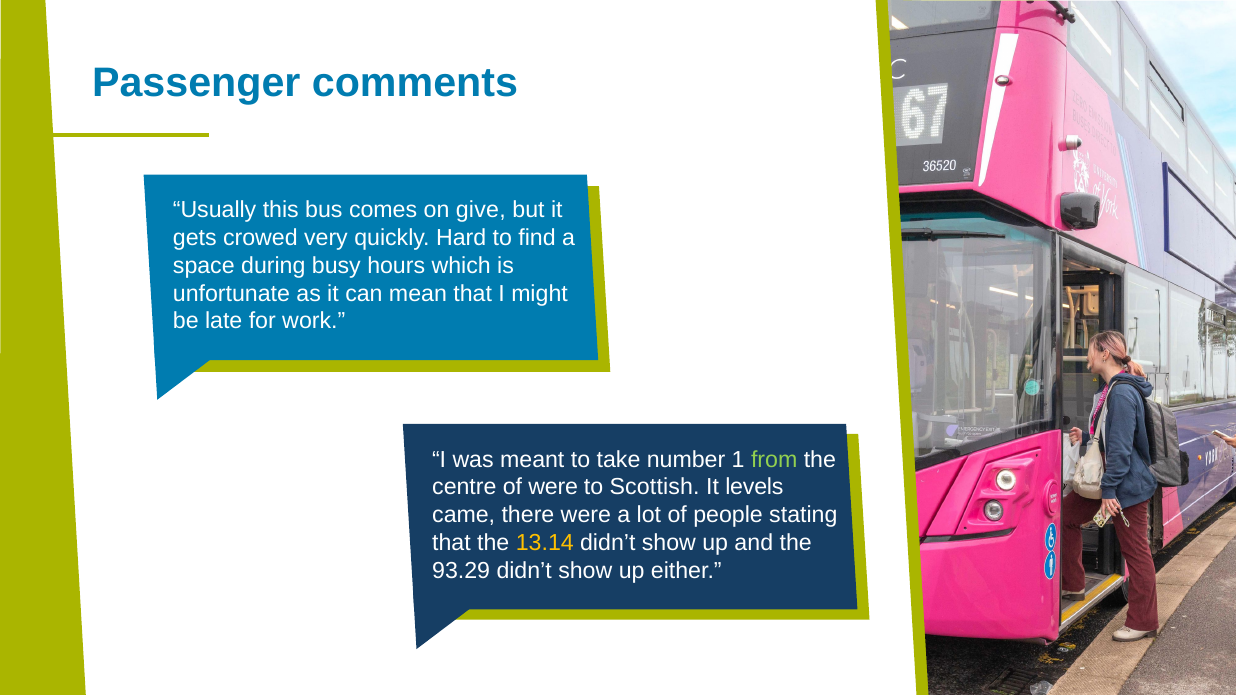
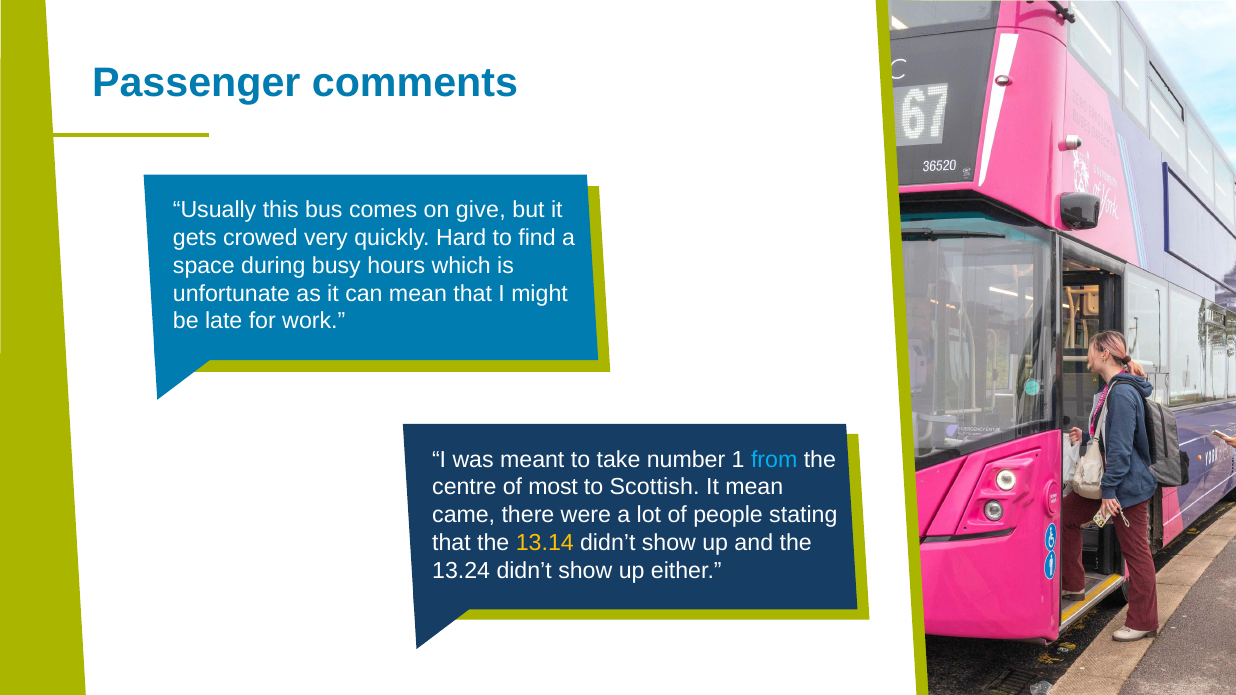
from colour: light green -> light blue
of were: were -> most
It levels: levels -> mean
93.29: 93.29 -> 13.24
